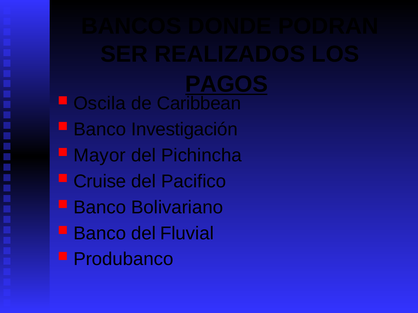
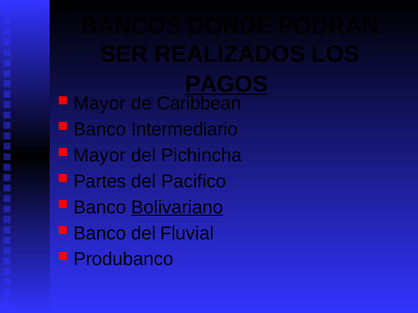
Oscila at (100, 104): Oscila -> Mayor
Investigación: Investigación -> Intermediario
Cruise: Cruise -> Partes
Bolivariano underline: none -> present
